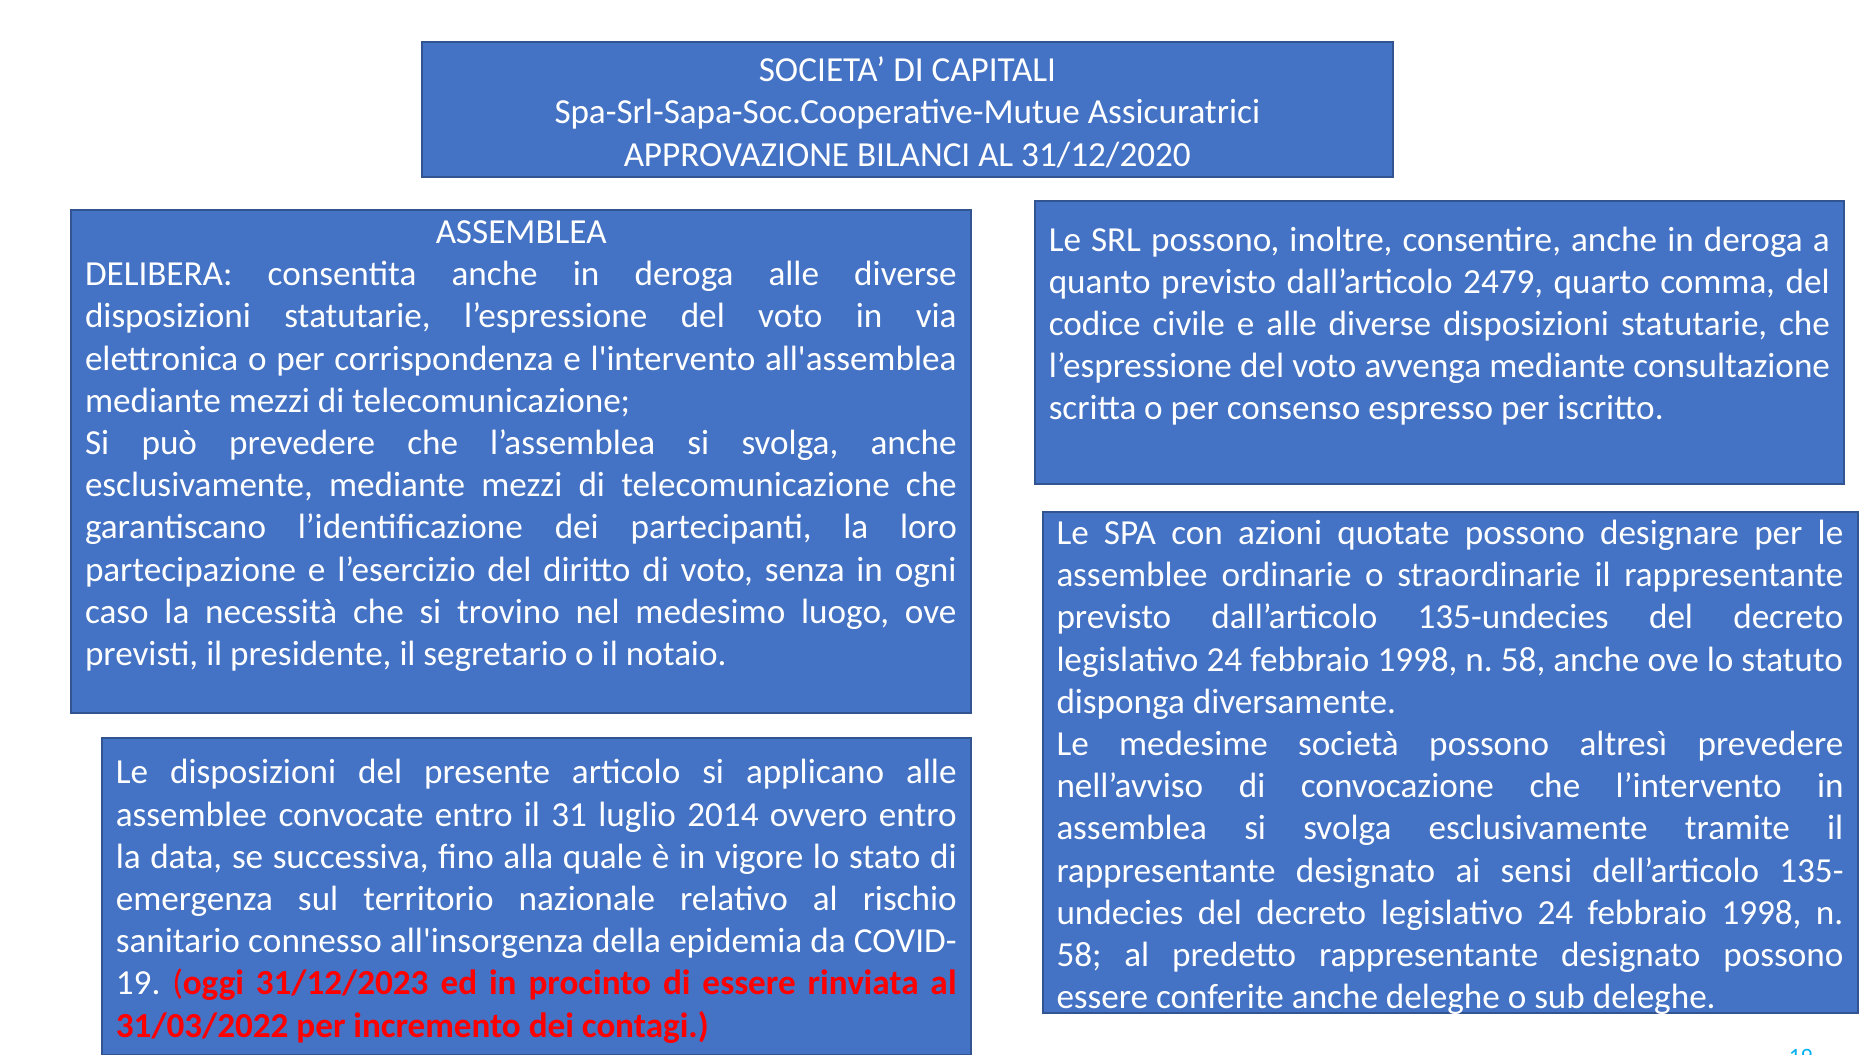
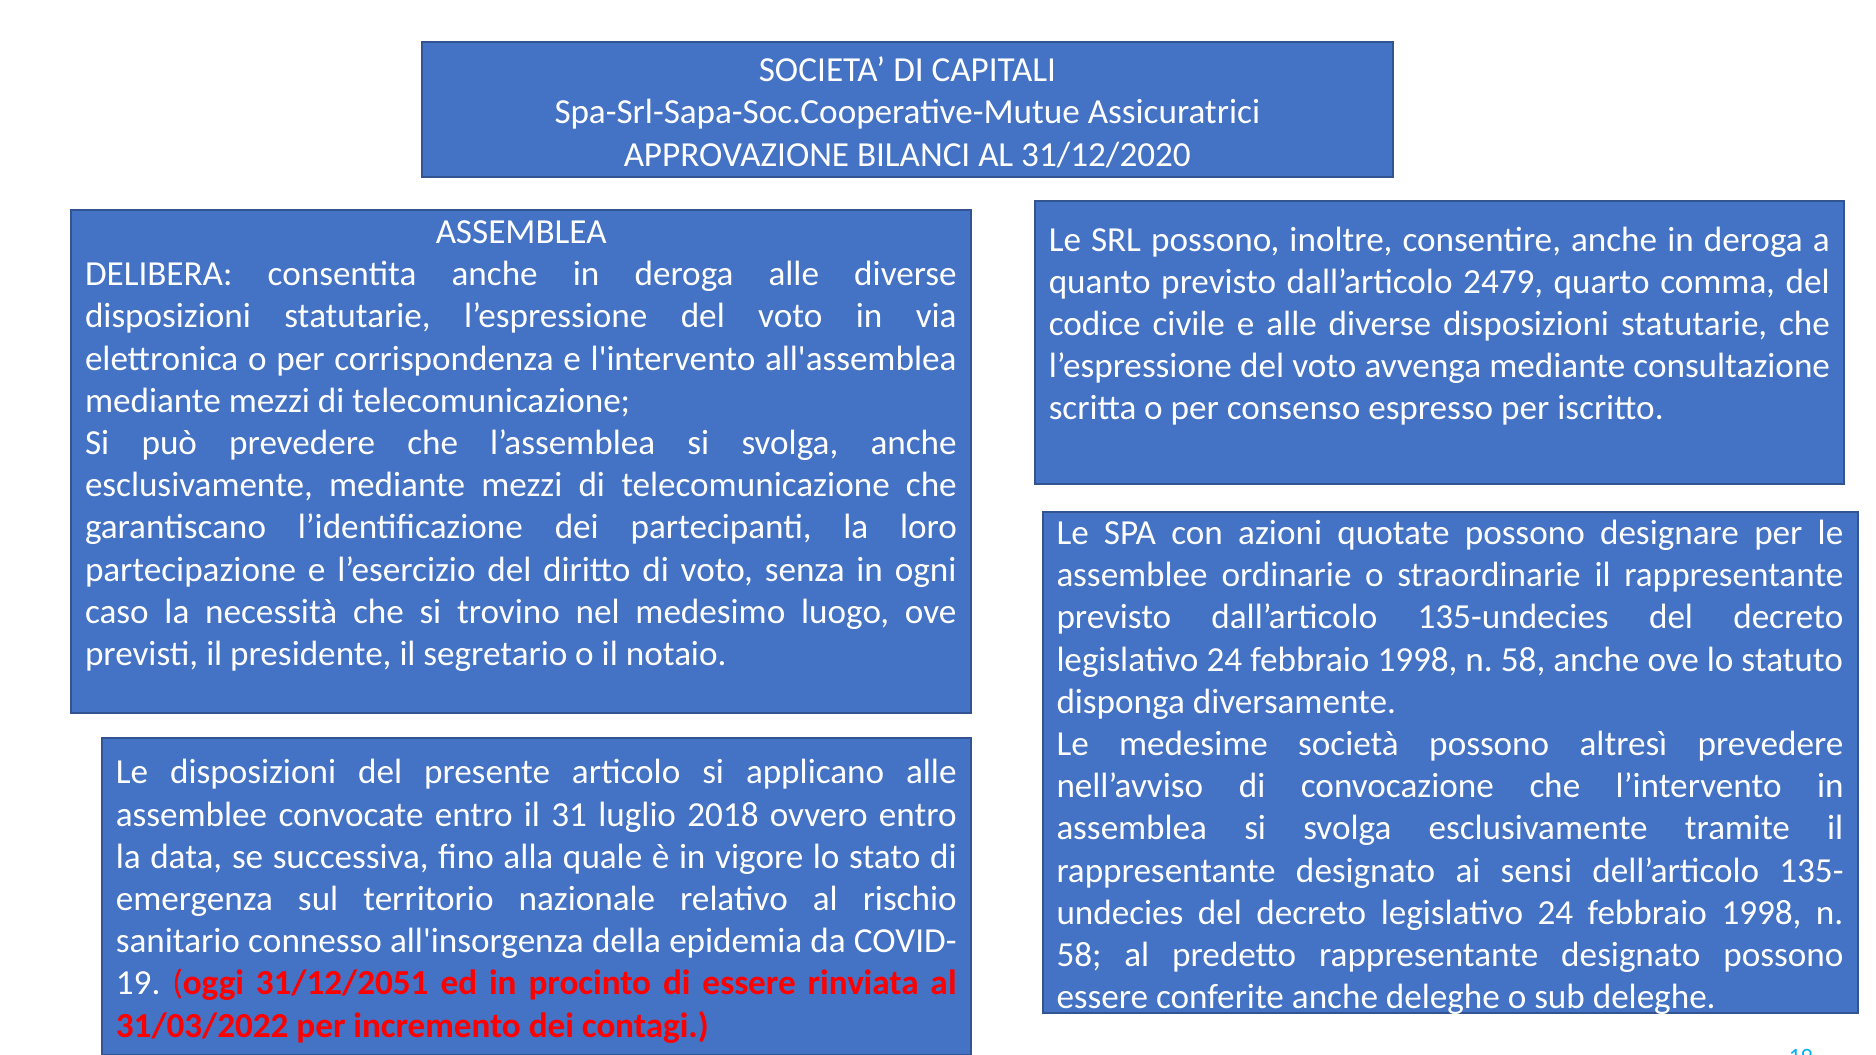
2014: 2014 -> 2018
31/12/2023: 31/12/2023 -> 31/12/2051
